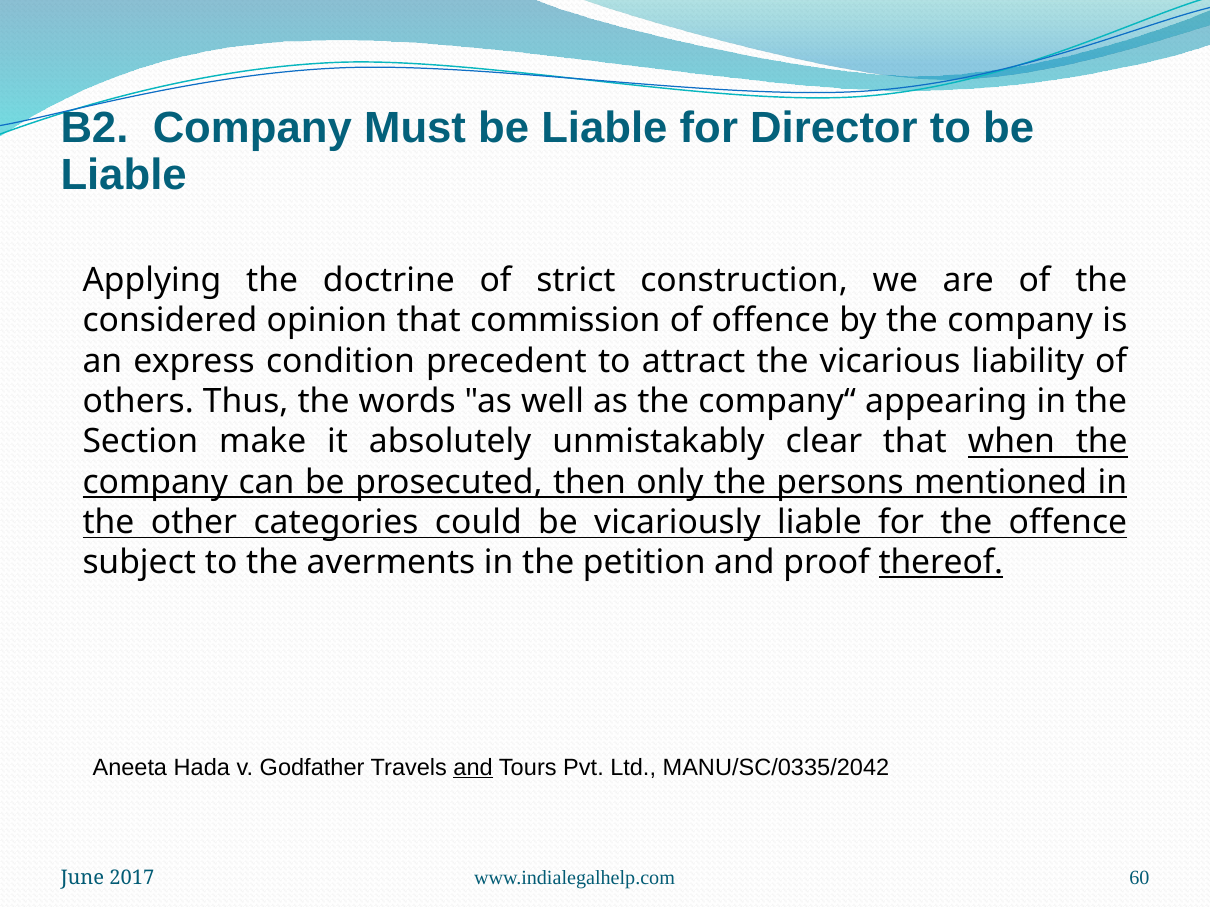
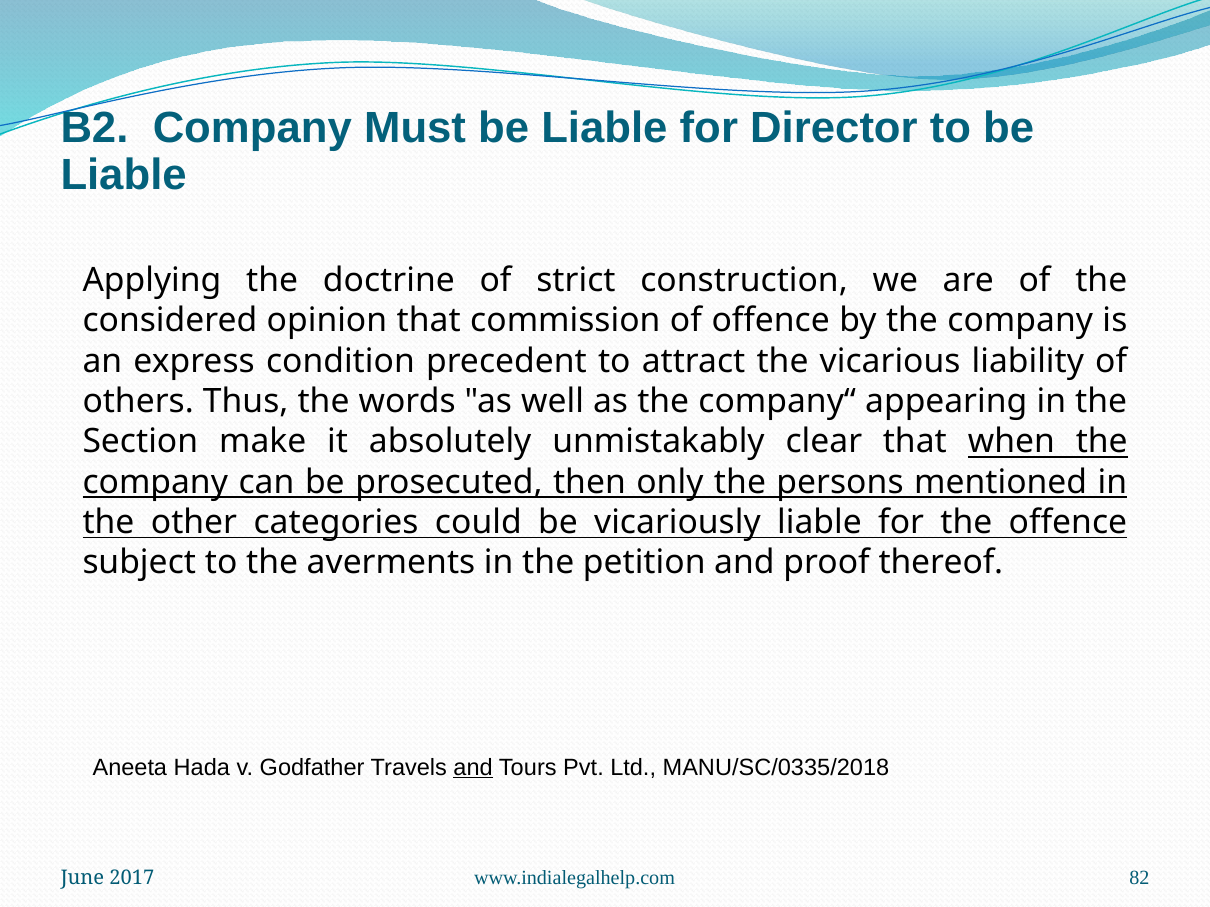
thereof underline: present -> none
MANU/SC/0335/2042: MANU/SC/0335/2042 -> MANU/SC/0335/2018
60: 60 -> 82
